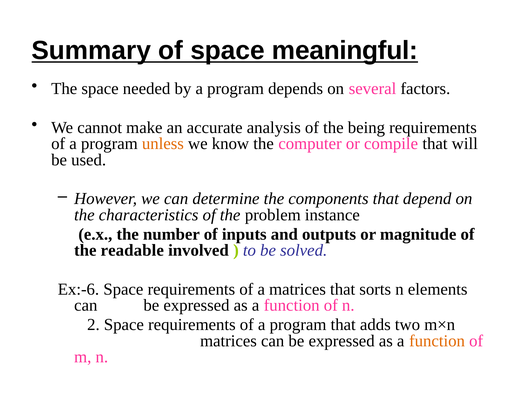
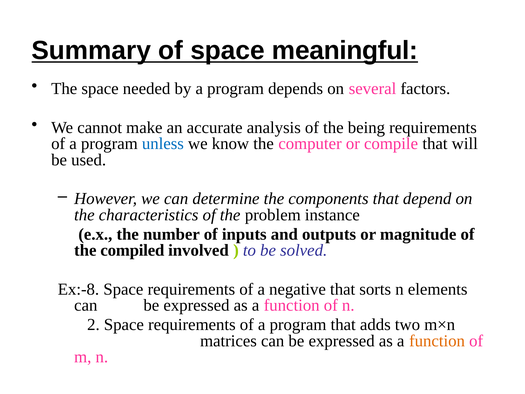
unless colour: orange -> blue
readable: readable -> compiled
Ex:-6: Ex:-6 -> Ex:-8
a matrices: matrices -> negative
